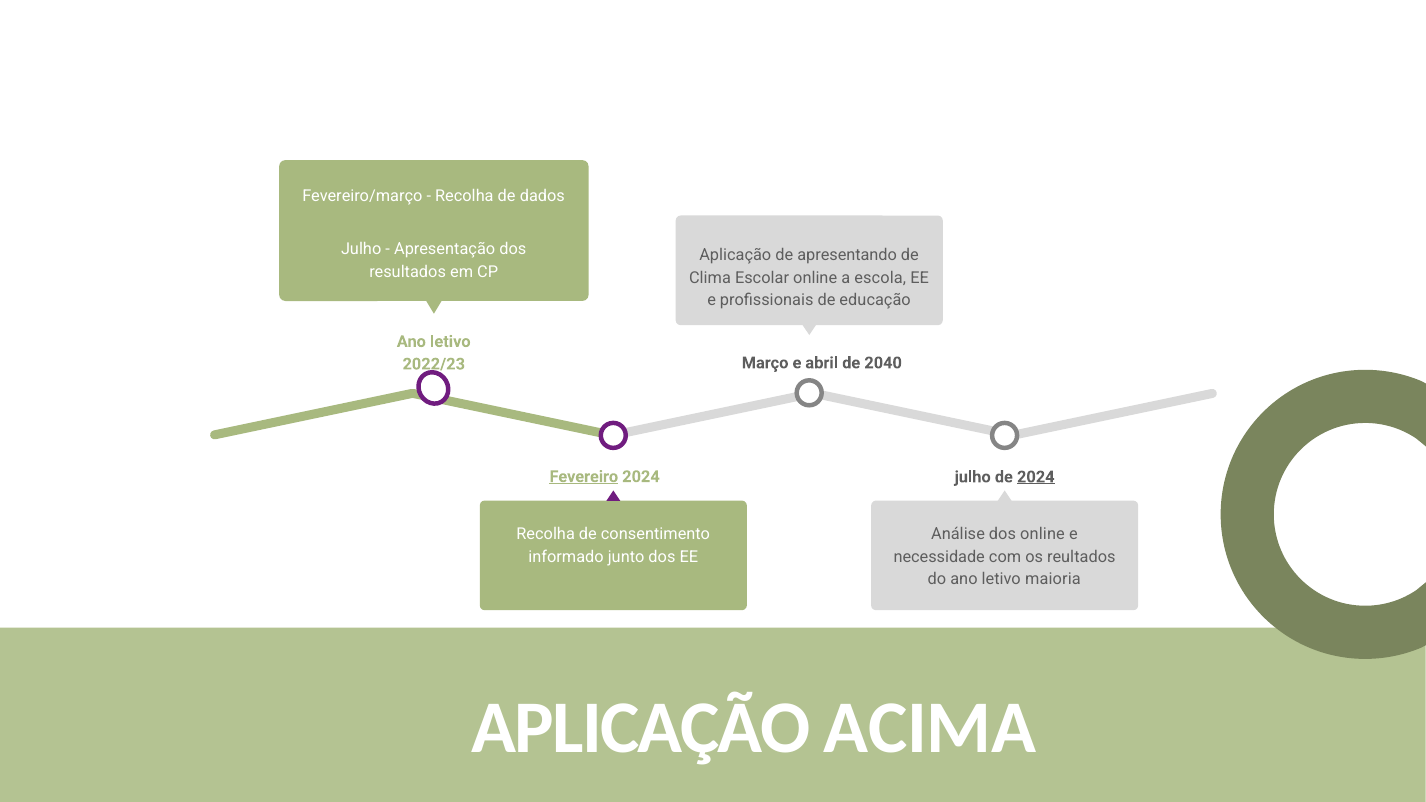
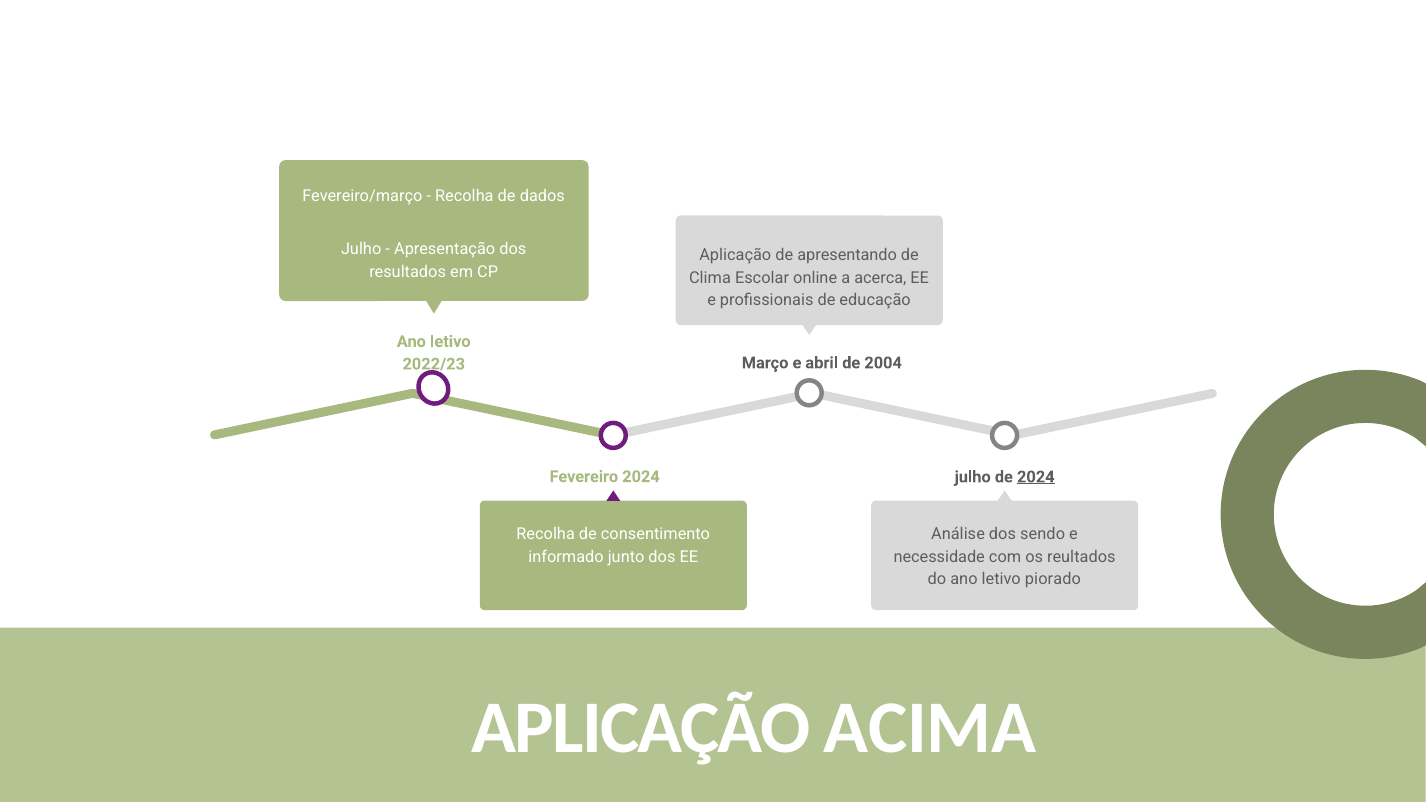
escola: escola -> acerca
2040: 2040 -> 2004
Fevereiro underline: present -> none
dos online: online -> sendo
maioria: maioria -> piorado
